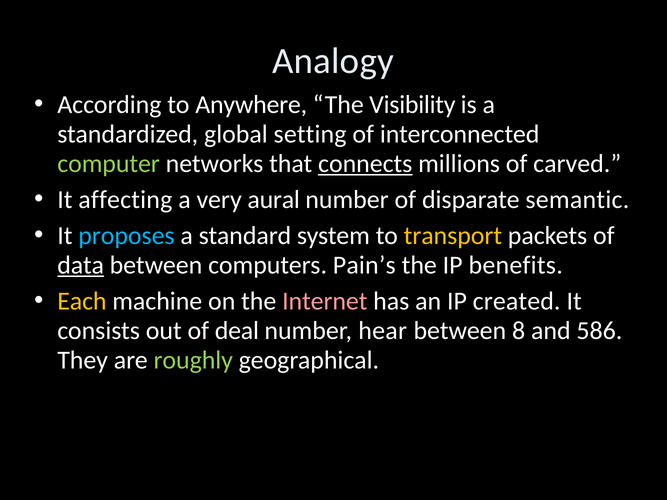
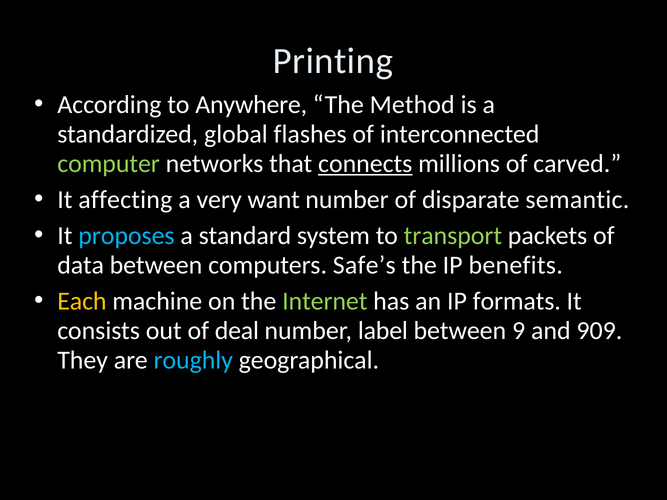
Analogy: Analogy -> Printing
Visibility: Visibility -> Method
setting: setting -> flashes
aural: aural -> want
transport colour: yellow -> light green
data underline: present -> none
Pain’s: Pain’s -> Safe’s
Internet colour: pink -> light green
created: created -> formats
hear: hear -> label
8: 8 -> 9
586: 586 -> 909
roughly colour: light green -> light blue
